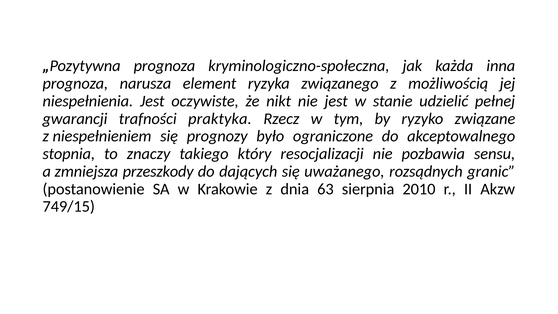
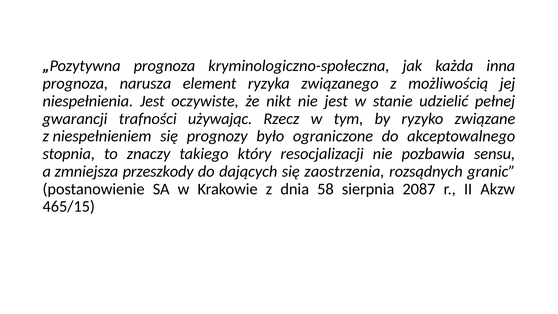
praktyka: praktyka -> używając
uważanego: uważanego -> zaostrzenia
63: 63 -> 58
2010: 2010 -> 2087
749/15: 749/15 -> 465/15
